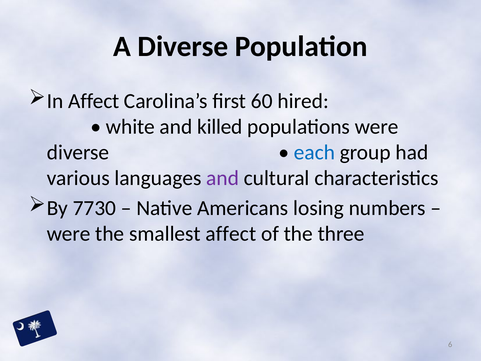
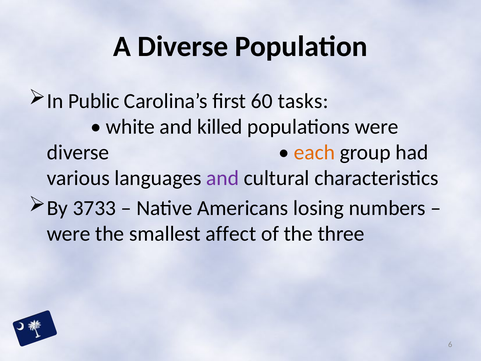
In Affect: Affect -> Public
hired: hired -> tasks
each colour: blue -> orange
7730: 7730 -> 3733
